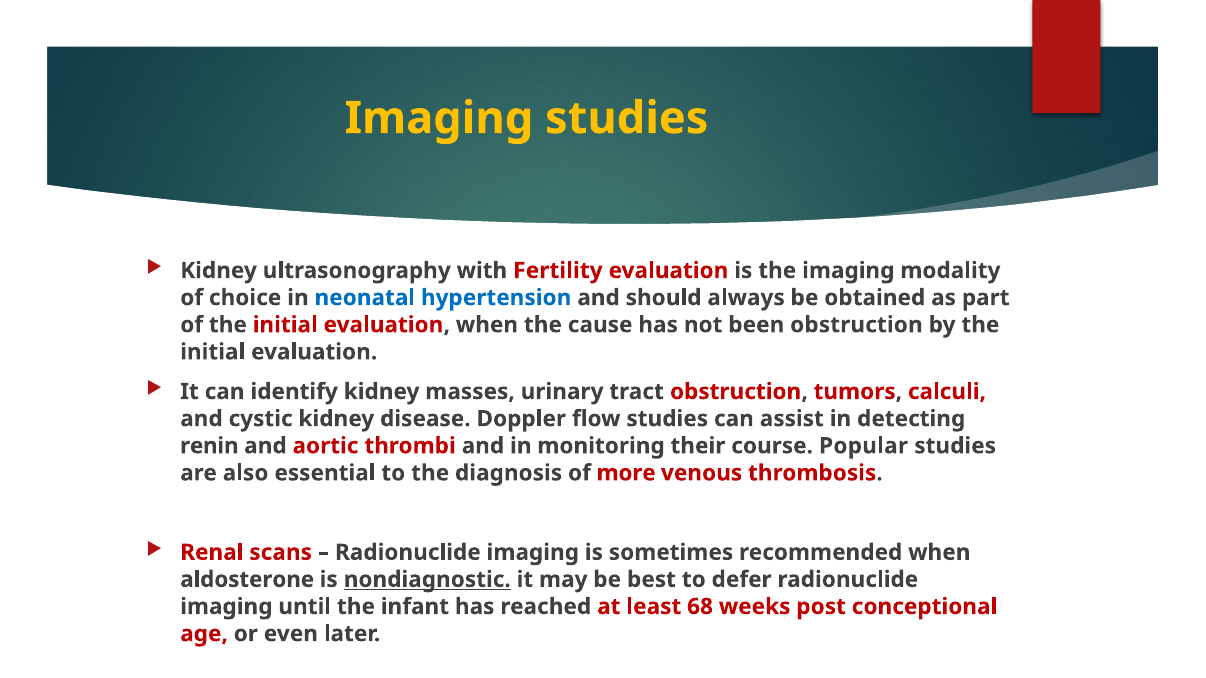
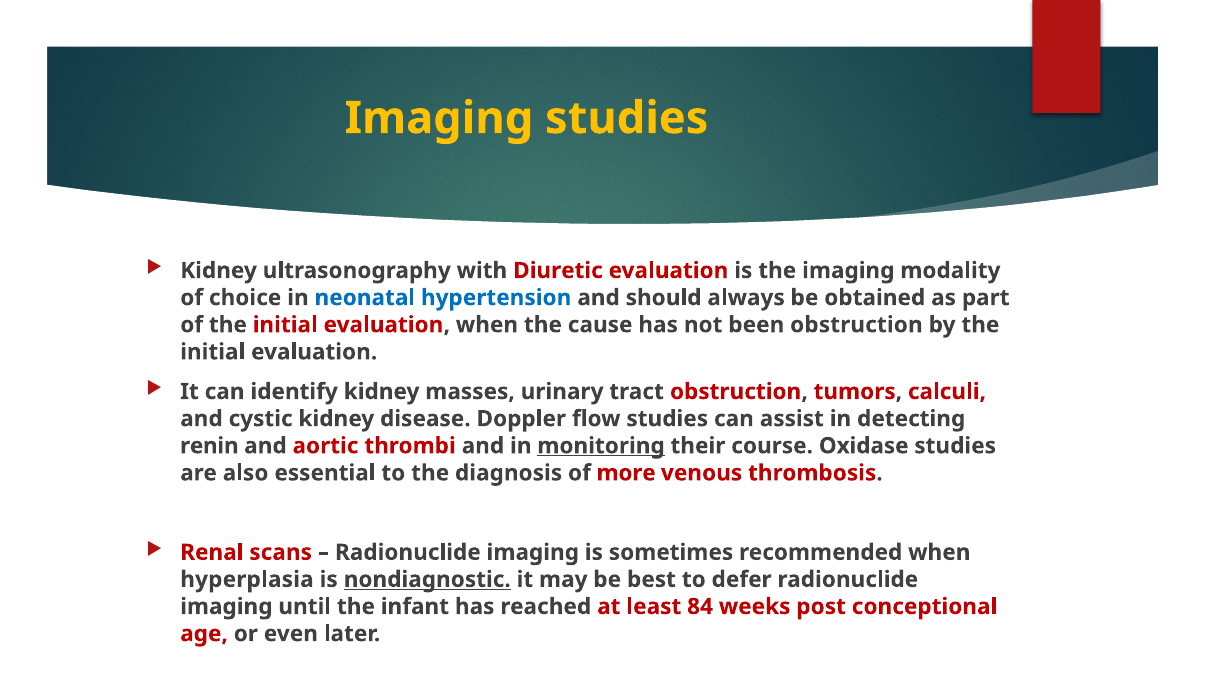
Fertility: Fertility -> Diuretic
monitoring underline: none -> present
Popular: Popular -> Oxidase
аlԁοѕterοnе: аlԁοѕterοnе -> hyperplasia
68: 68 -> 84
